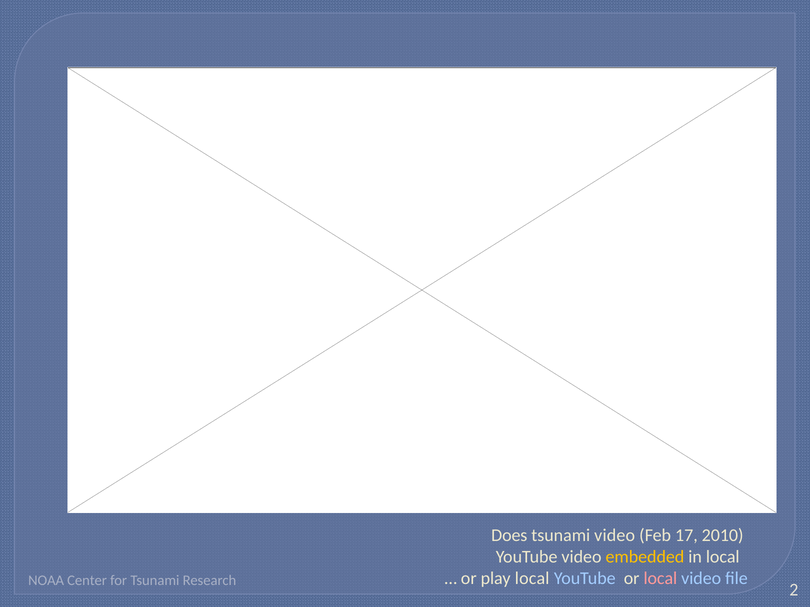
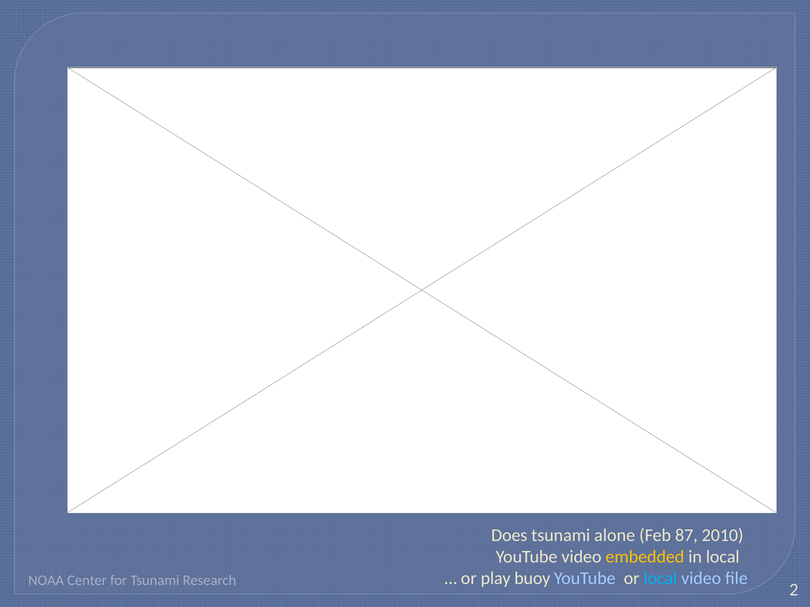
tsunami video: video -> alone
17: 17 -> 87
play local: local -> buoy
local at (660, 579) colour: pink -> light blue
